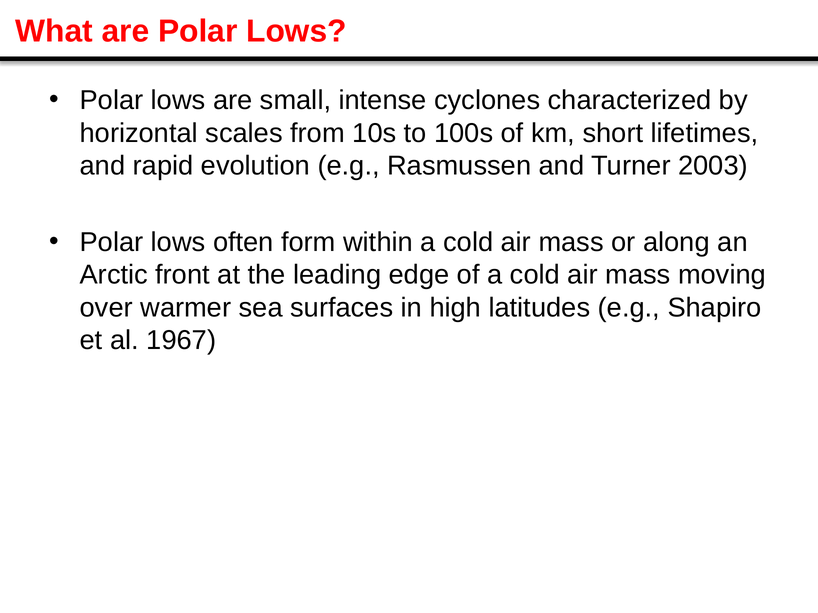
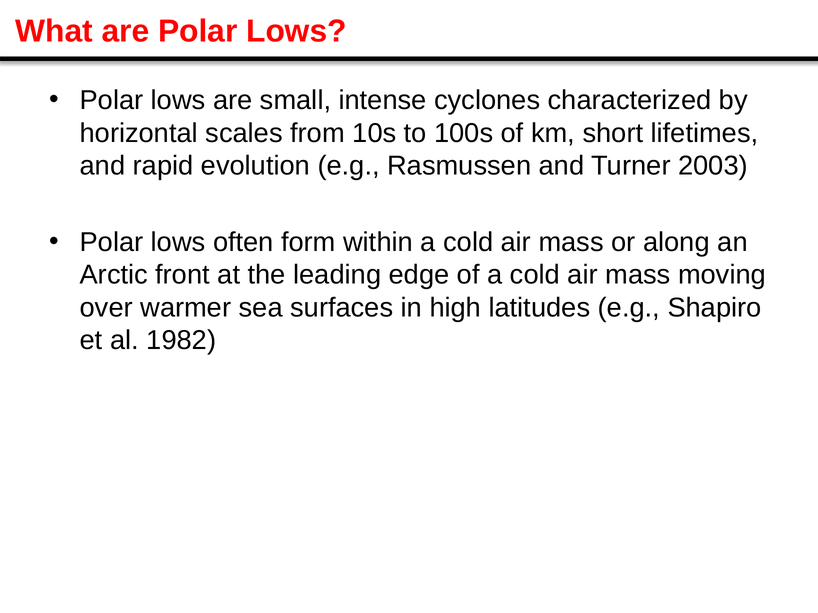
1967: 1967 -> 1982
